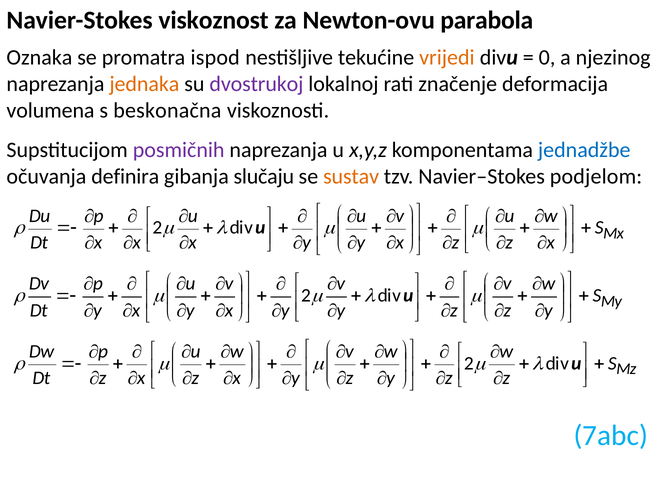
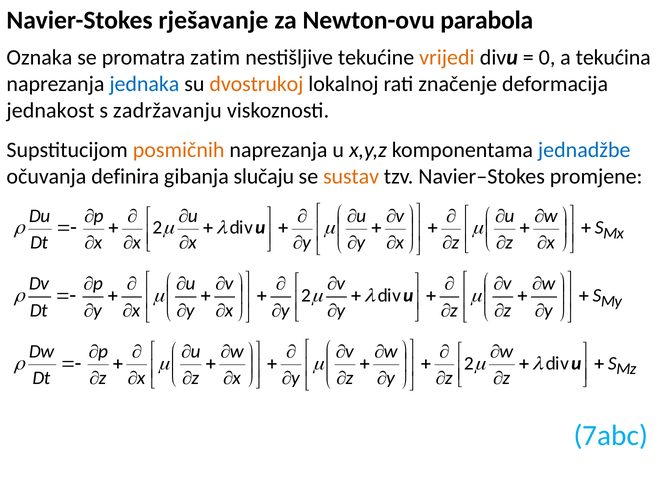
viskoznost: viskoznost -> rješavanje
ispod: ispod -> zatim
njezinog: njezinog -> tekućina
jednaka colour: orange -> blue
dvostrukoj colour: purple -> orange
volumena: volumena -> jednakost
beskonačna: beskonačna -> zadržavanju
posmičnih colour: purple -> orange
podjelom: podjelom -> promjene
